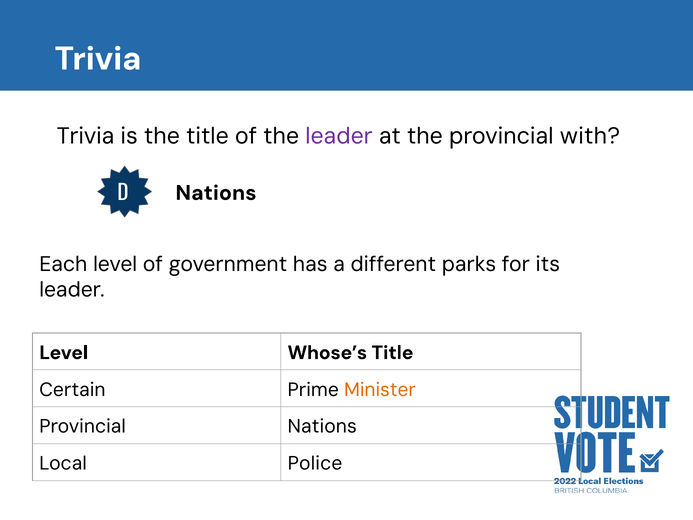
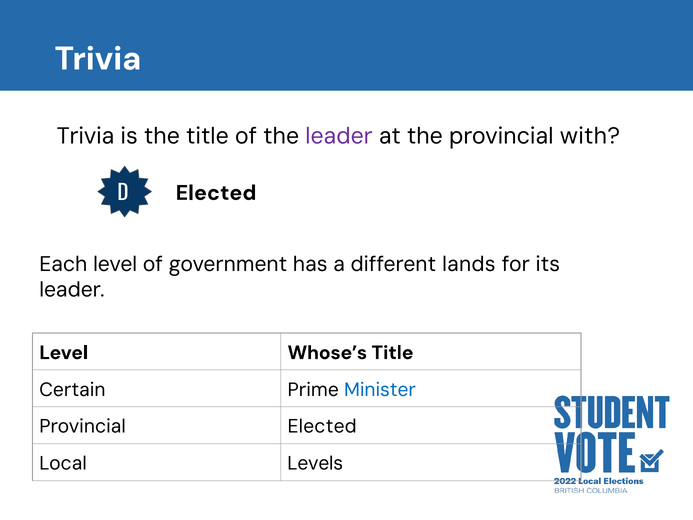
Nations at (216, 193): Nations -> Elected
parks: parks -> lands
Minister colour: orange -> blue
Provincial Nations: Nations -> Elected
Police: Police -> Levels
